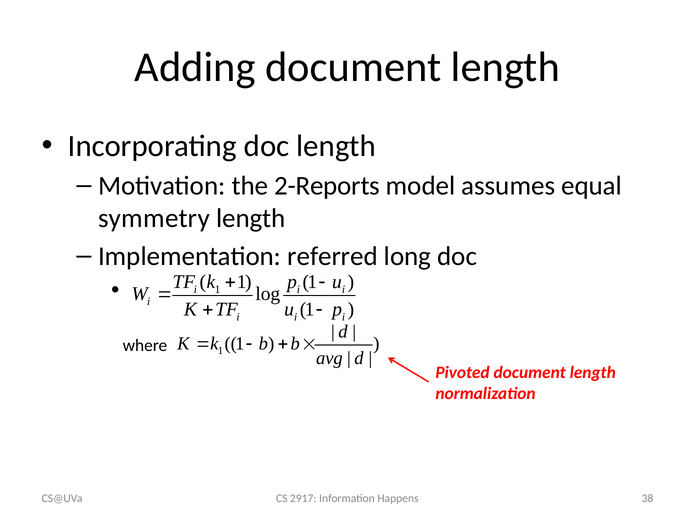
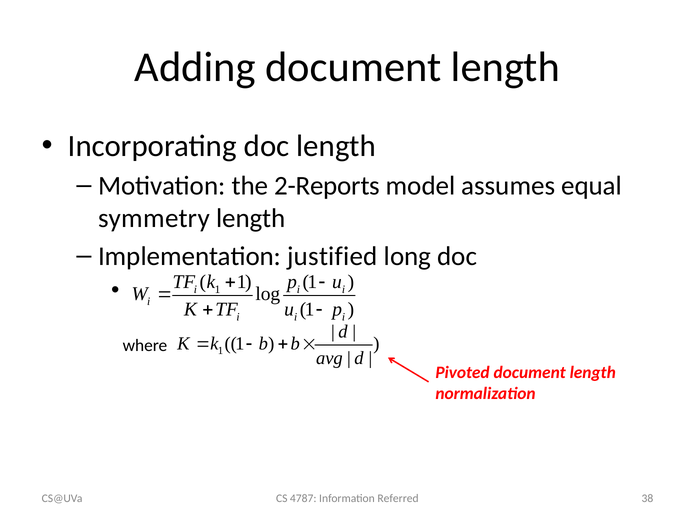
referred: referred -> justified
2917: 2917 -> 4787
Happens: Happens -> Referred
